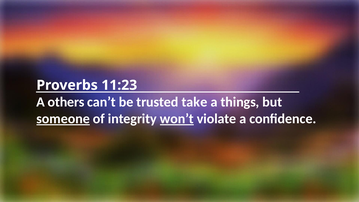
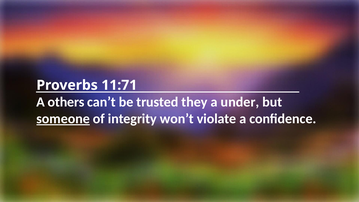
11:23: 11:23 -> 11:71
take: take -> they
things: things -> under
won’t underline: present -> none
